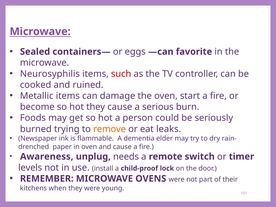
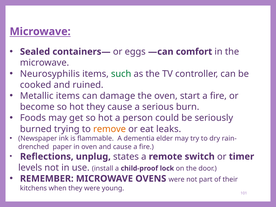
favorite: favorite -> comfort
such colour: red -> green
Awareness: Awareness -> Reflections
needs: needs -> states
